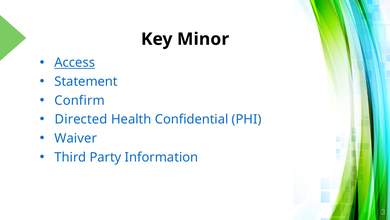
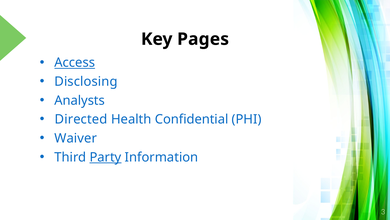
Minor: Minor -> Pages
Statement: Statement -> Disclosing
Confirm: Confirm -> Analysts
Party underline: none -> present
